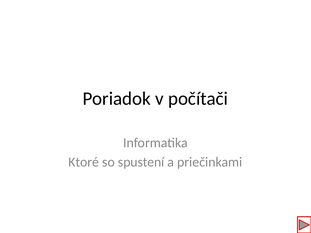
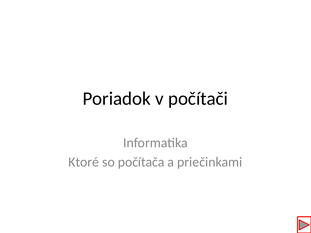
spustení: spustení -> počítača
